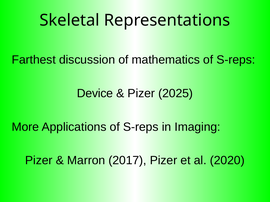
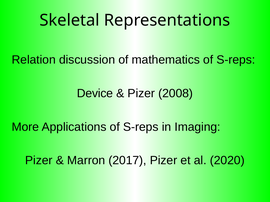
Farthest: Farthest -> Relation
2025: 2025 -> 2008
